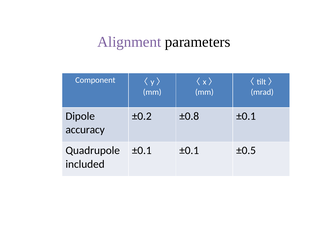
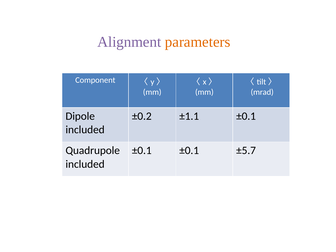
parameters colour: black -> orange
±0.8: ±0.8 -> ±1.1
accuracy at (85, 130): accuracy -> included
±0.5: ±0.5 -> ±5.7
